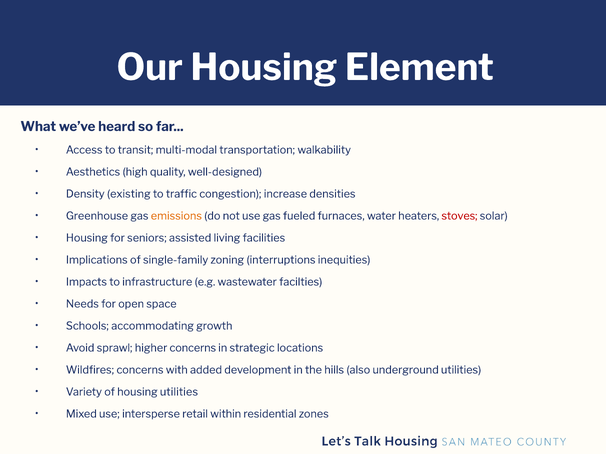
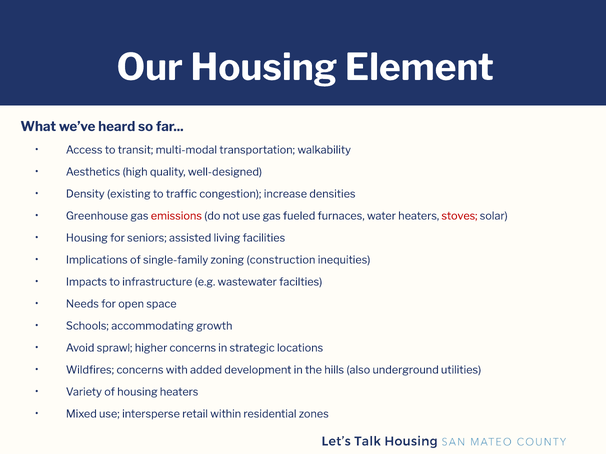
emissions colour: orange -> red
interruptions: interruptions -> construction
housing utilities: utilities -> heaters
